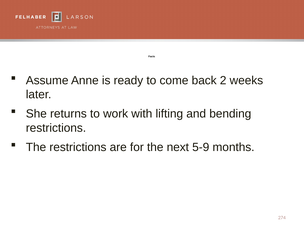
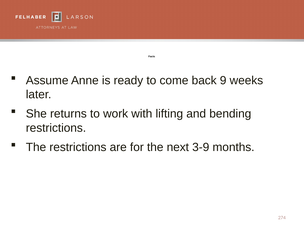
2: 2 -> 9
5-9: 5-9 -> 3-9
